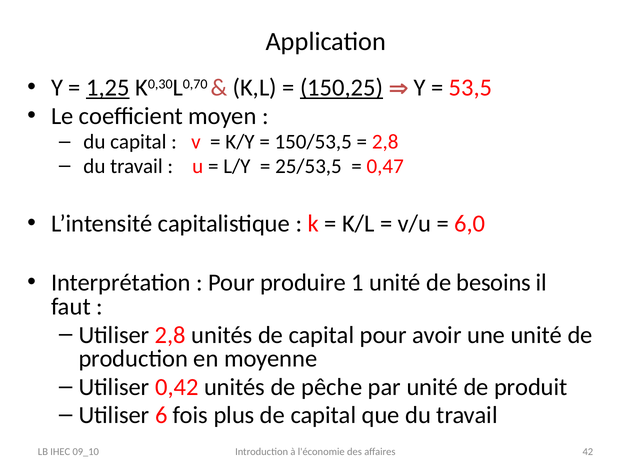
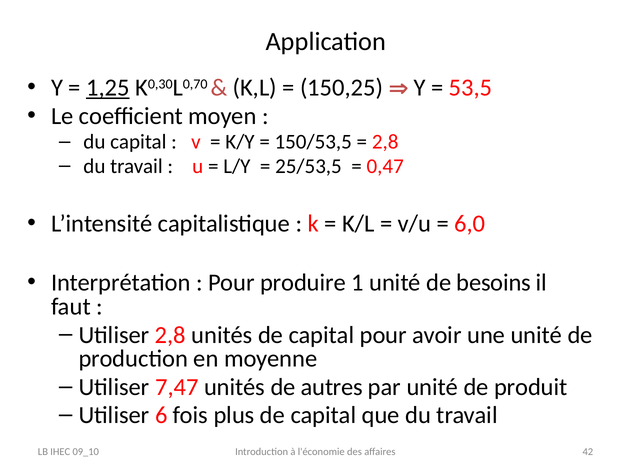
150,25 underline: present -> none
0,42: 0,42 -> 7,47
pêche: pêche -> autres
